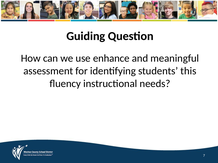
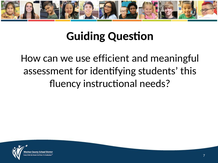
enhance: enhance -> efficient
